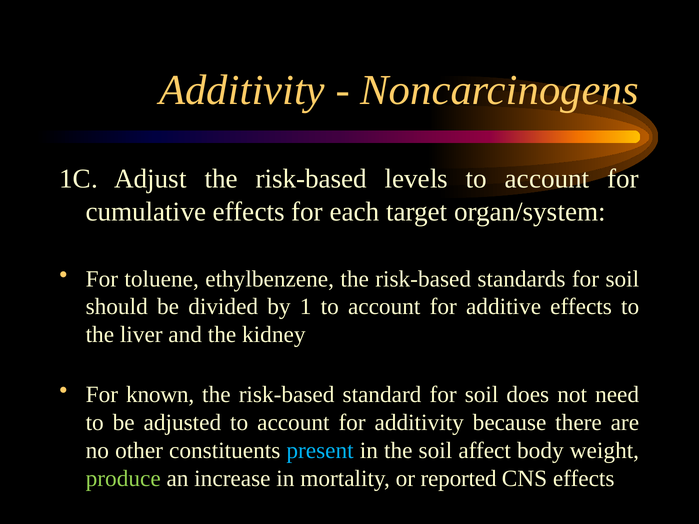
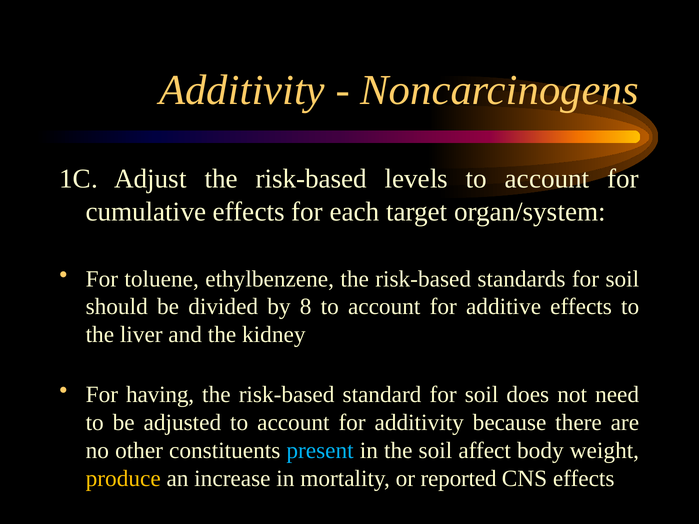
1: 1 -> 8
known: known -> having
produce colour: light green -> yellow
